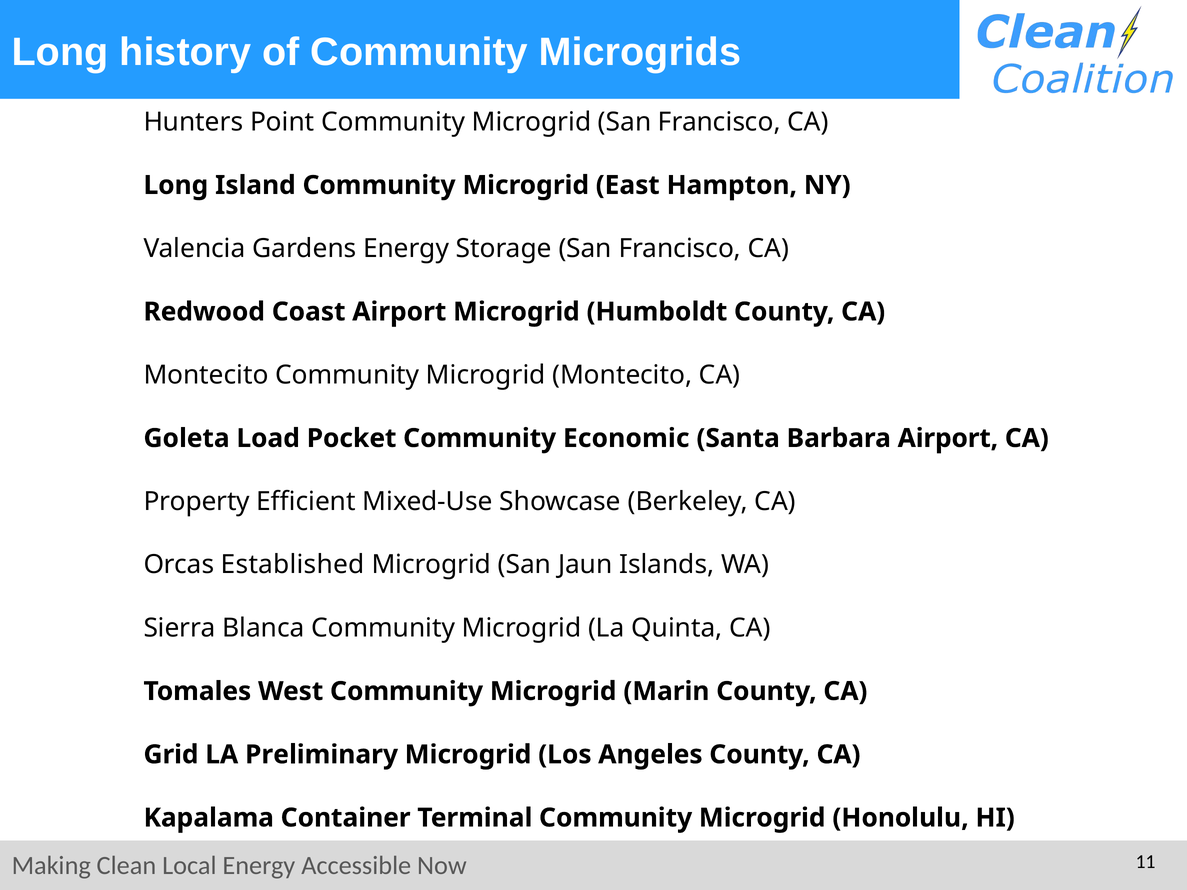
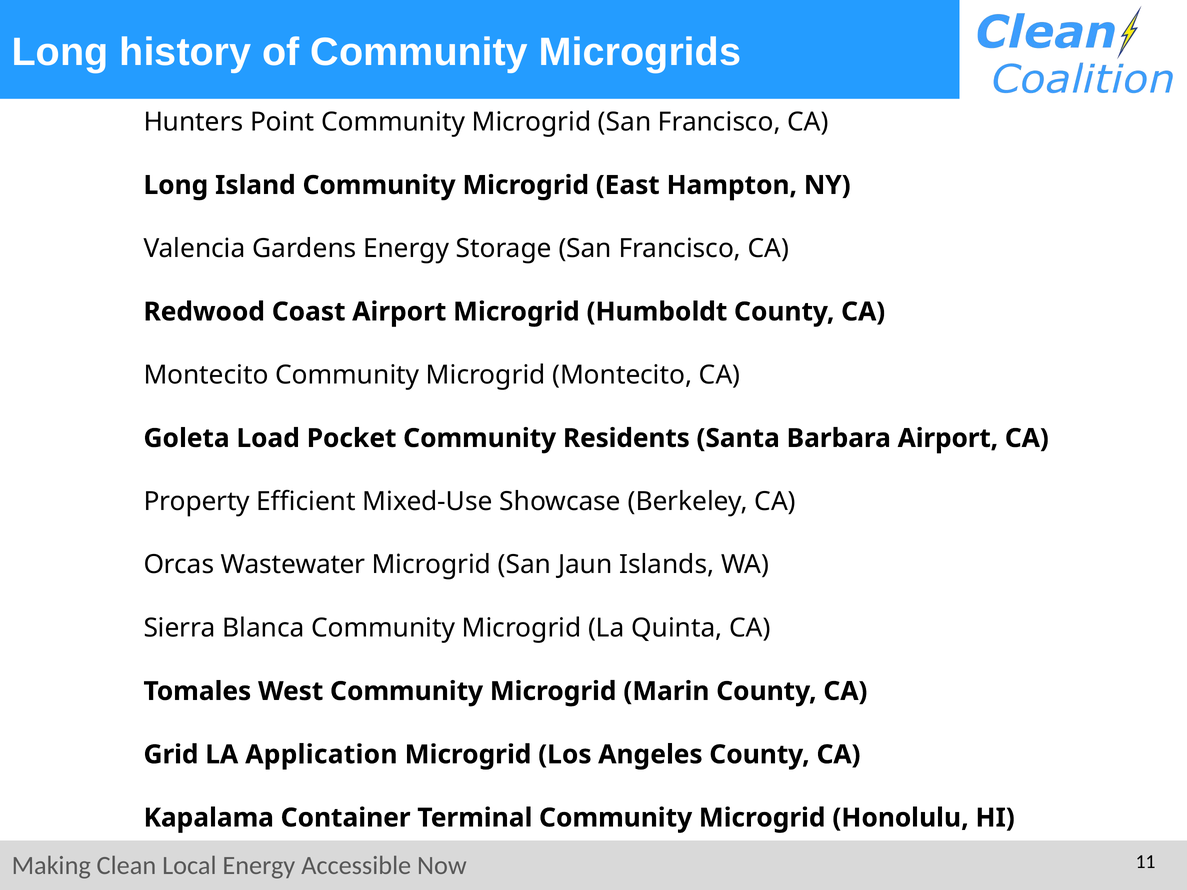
Economic: Economic -> Residents
Established: Established -> Wastewater
Preliminary: Preliminary -> Application
